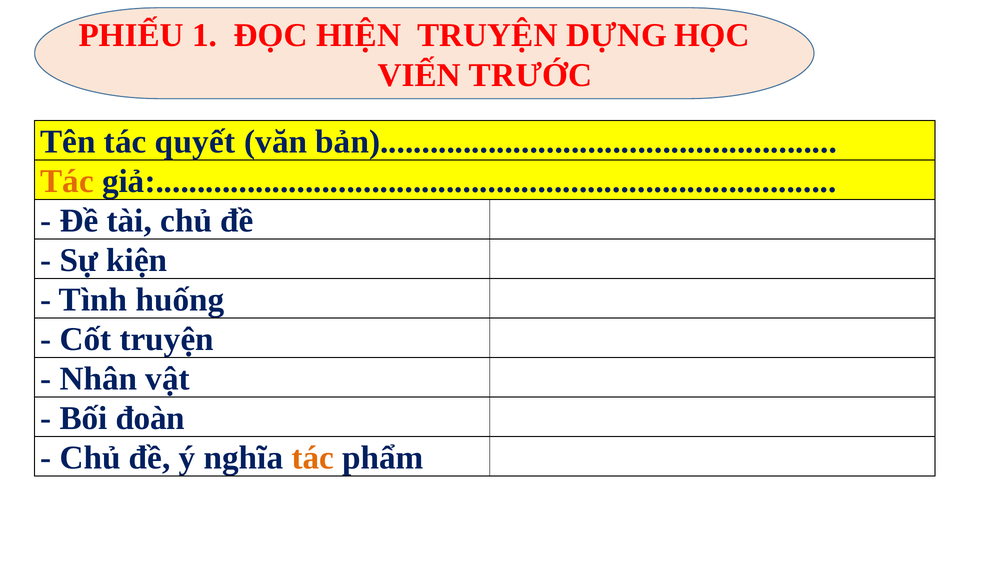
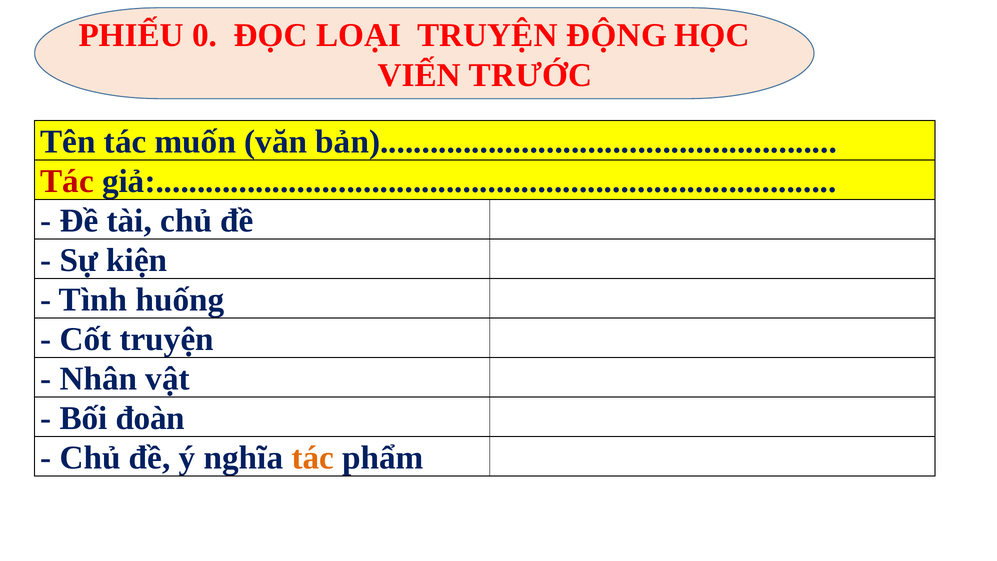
1: 1 -> 0
HIỆN: HIỆN -> LOẠI
DỰNG: DỰNG -> ĐỘNG
quyết: quyết -> muốn
Tác at (67, 181) colour: orange -> red
